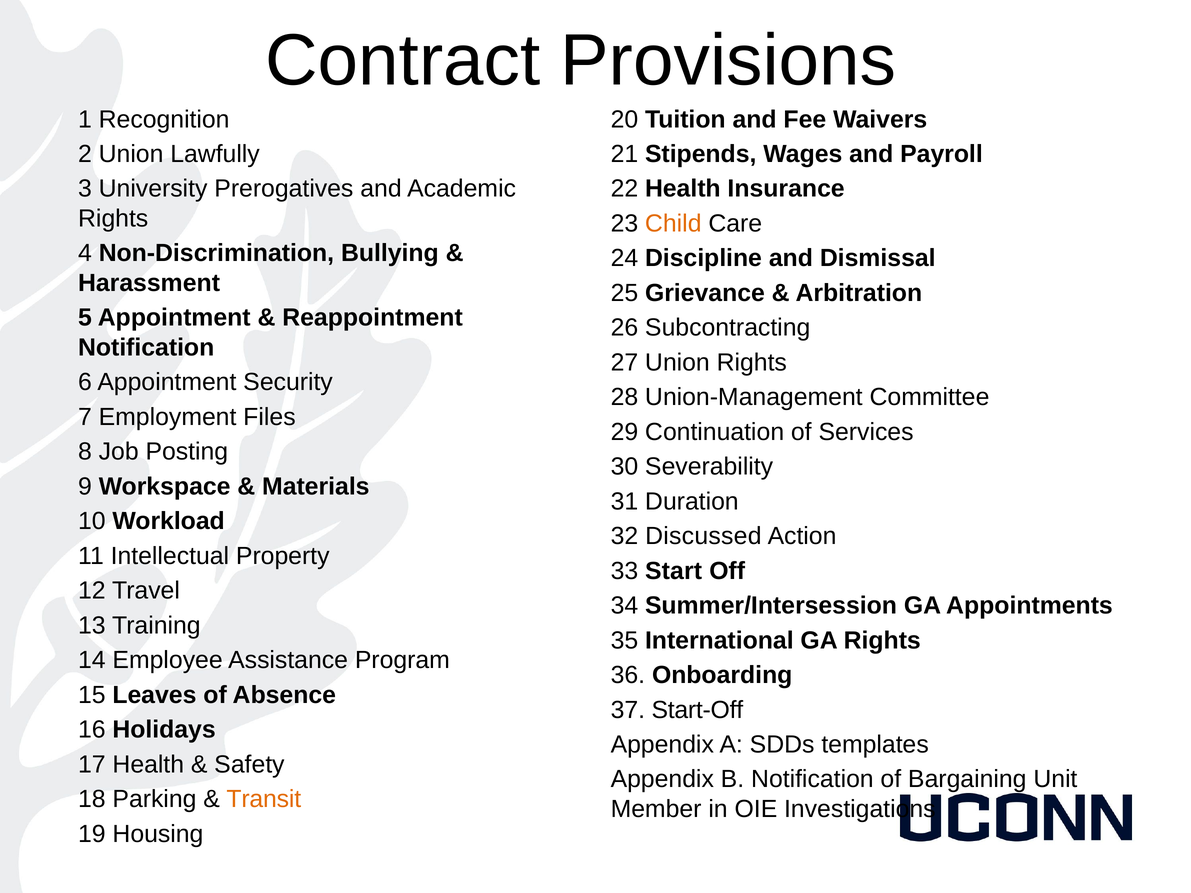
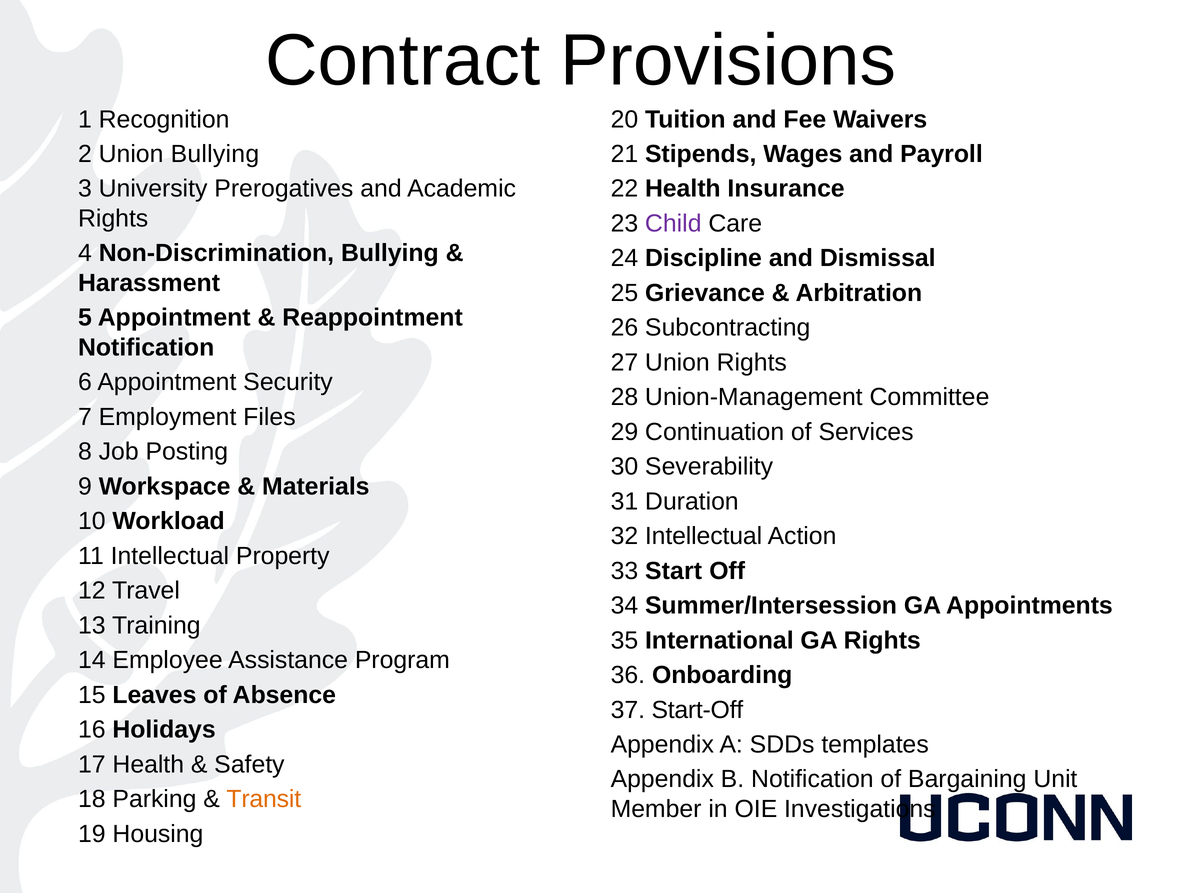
Union Lawfully: Lawfully -> Bullying
Child colour: orange -> purple
32 Discussed: Discussed -> Intellectual
